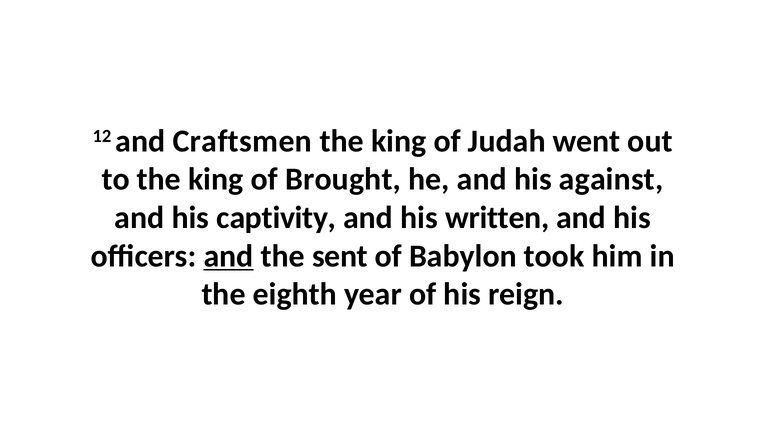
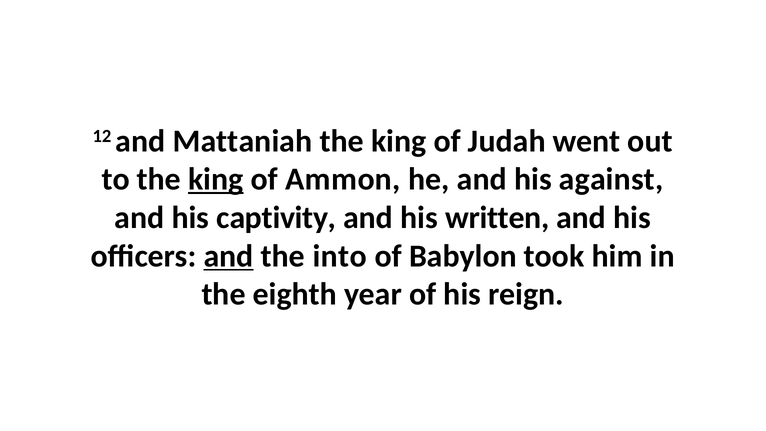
Craftsmen: Craftsmen -> Mattaniah
king at (216, 179) underline: none -> present
Brought: Brought -> Ammon
sent: sent -> into
